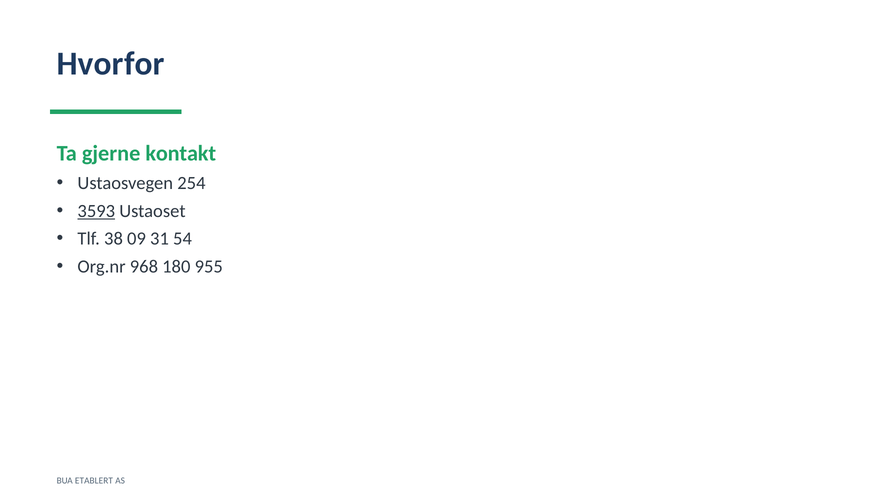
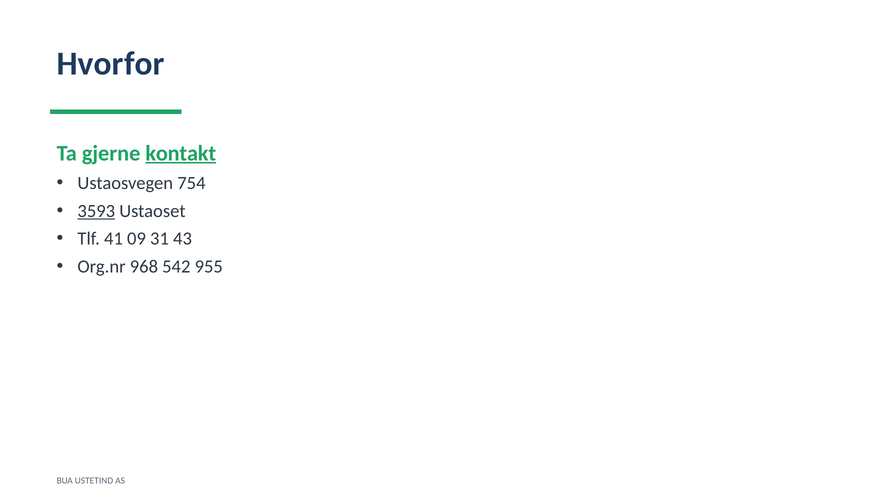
kontakt underline: none -> present
254: 254 -> 754
38: 38 -> 41
54: 54 -> 43
180: 180 -> 542
ETABLERT: ETABLERT -> USTETIND
